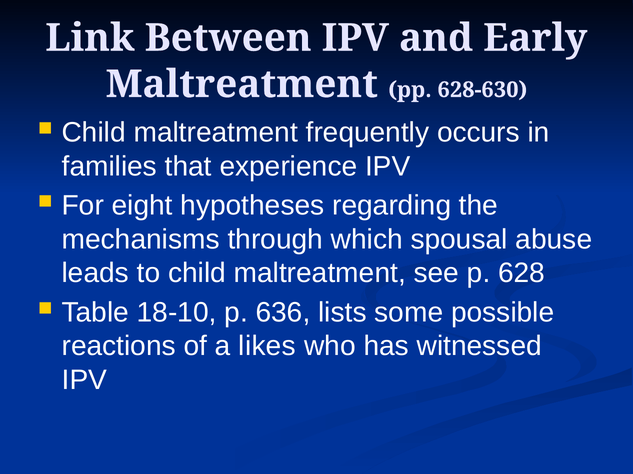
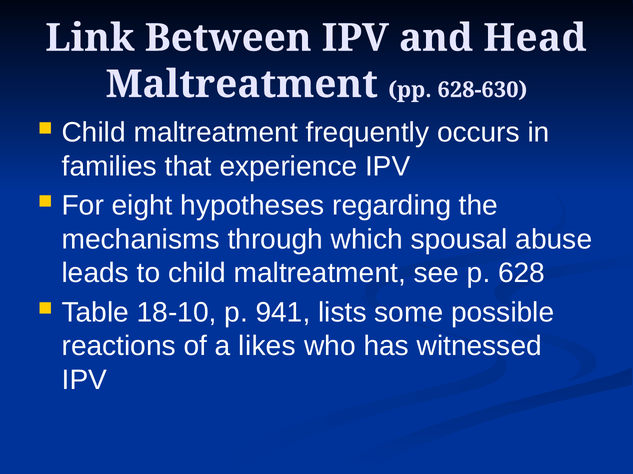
Early: Early -> Head
636: 636 -> 941
